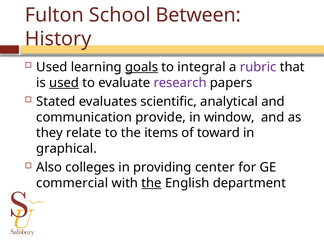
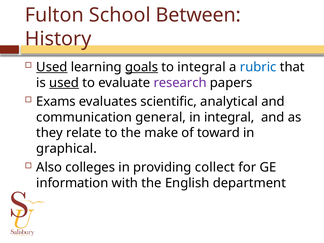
Used at (52, 67) underline: none -> present
rubric colour: purple -> blue
Stated: Stated -> Exams
provide: provide -> general
in window: window -> integral
items: items -> make
center: center -> collect
commercial: commercial -> information
the at (152, 183) underline: present -> none
